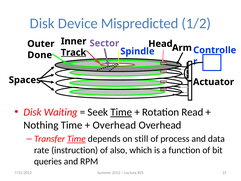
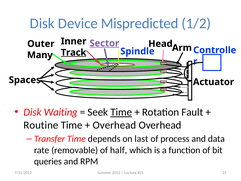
Sector underline: none -> present
Done: Done -> Many
Read: Read -> Fault
Nothing: Nothing -> Routine
Time at (76, 139) underline: present -> none
still: still -> last
instruction: instruction -> removable
also: also -> half
